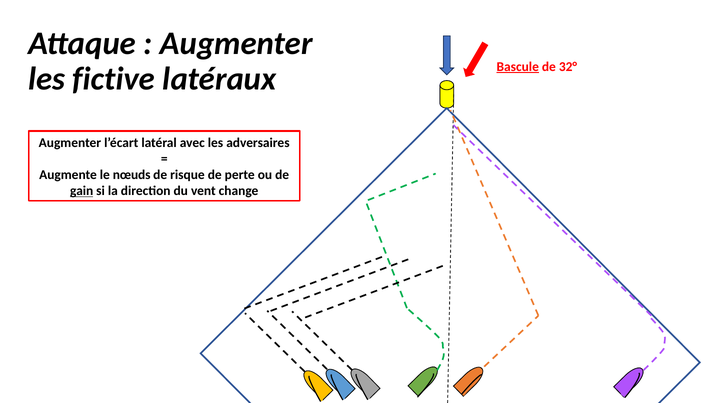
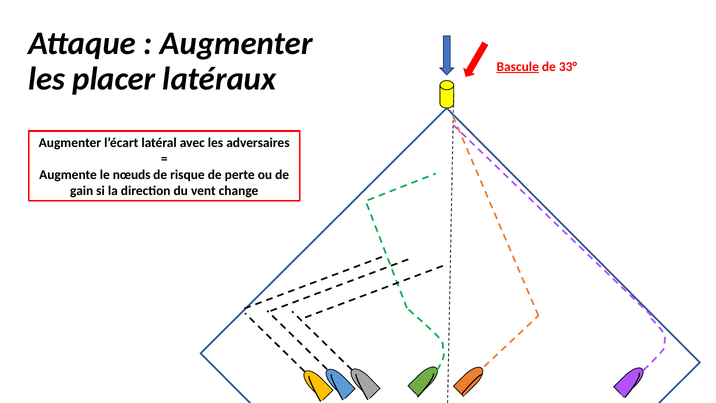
32°: 32° -> 33°
fictive: fictive -> placer
gain underline: present -> none
